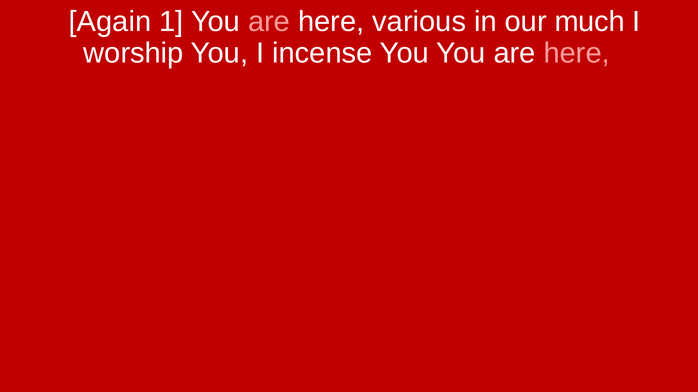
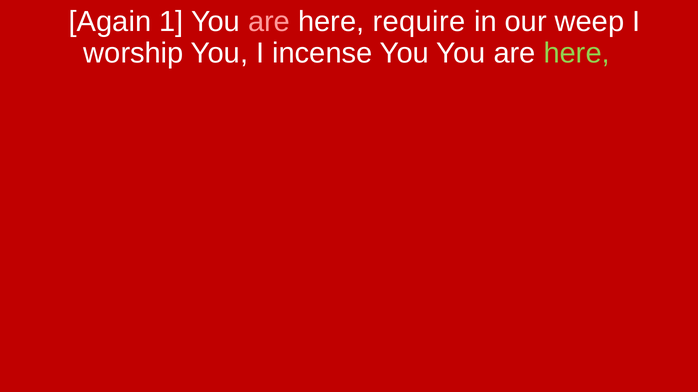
various: various -> require
much: much -> weep
here at (577, 53) colour: pink -> light green
